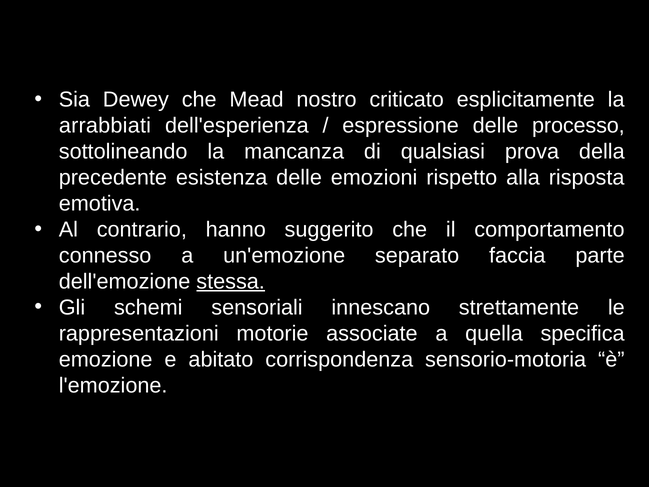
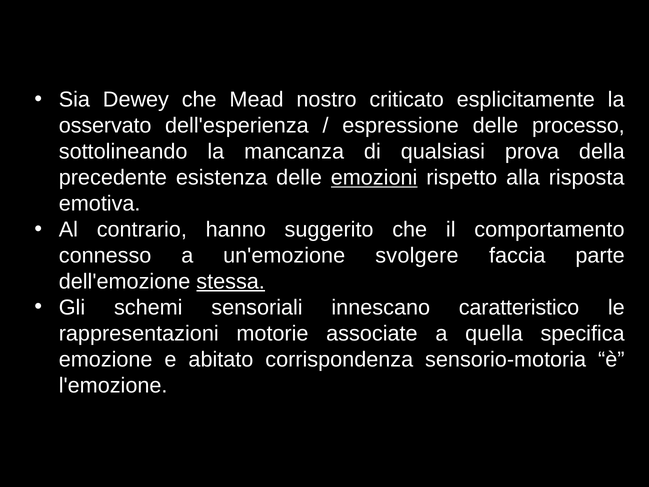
arrabbiati: arrabbiati -> osservato
emozioni underline: none -> present
separato: separato -> svolgere
strettamente: strettamente -> caratteristico
